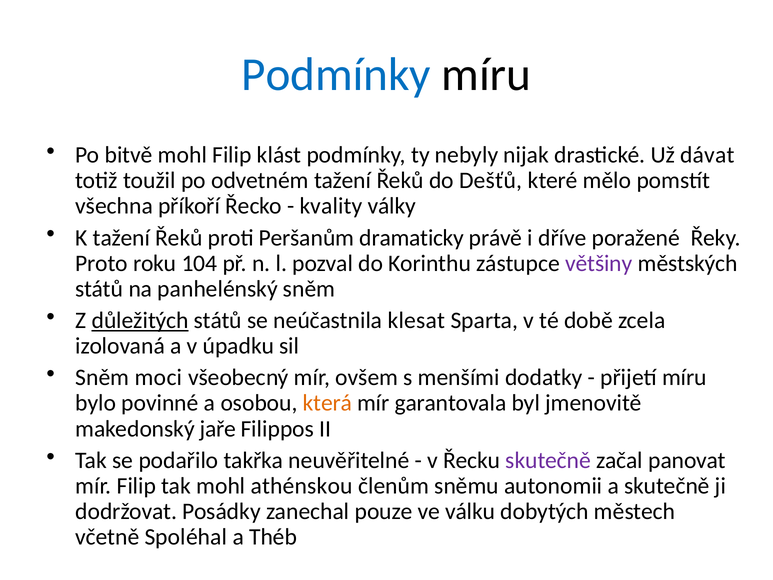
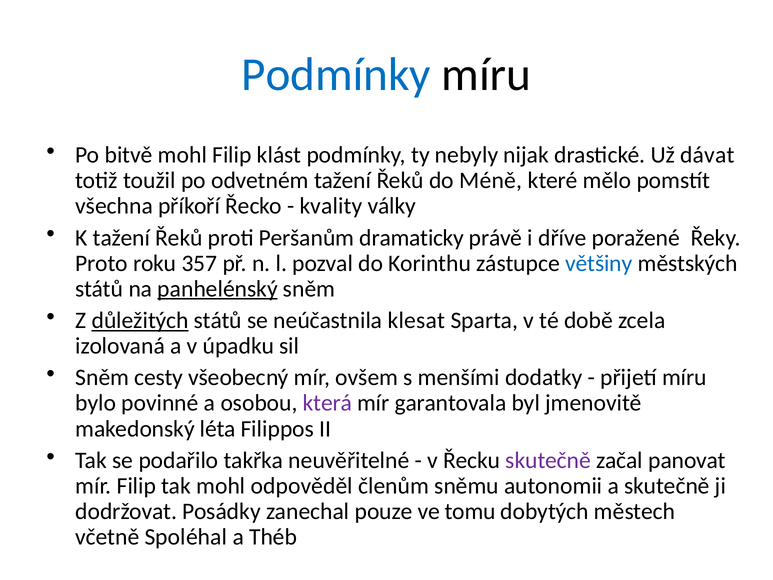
Dešťů: Dešťů -> Méně
104: 104 -> 357
většiny colour: purple -> blue
panhelénský underline: none -> present
moci: moci -> cesty
která colour: orange -> purple
jaře: jaře -> léta
athénskou: athénskou -> odpověděl
válku: válku -> tomu
